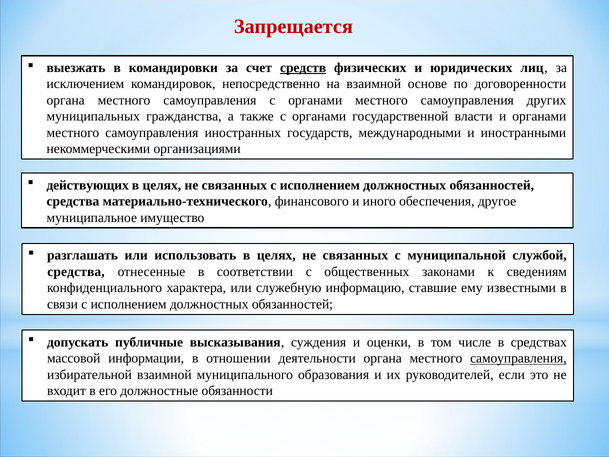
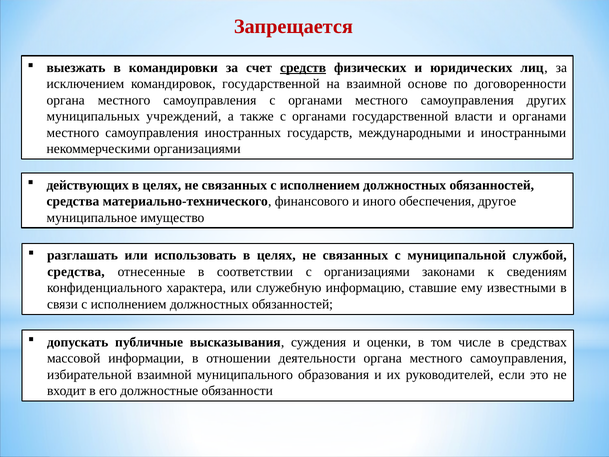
командировок непосредственно: непосредственно -> государственной
гражданства: гражданства -> учреждений
с общественных: общественных -> организациями
самоуправления at (518, 358) underline: present -> none
